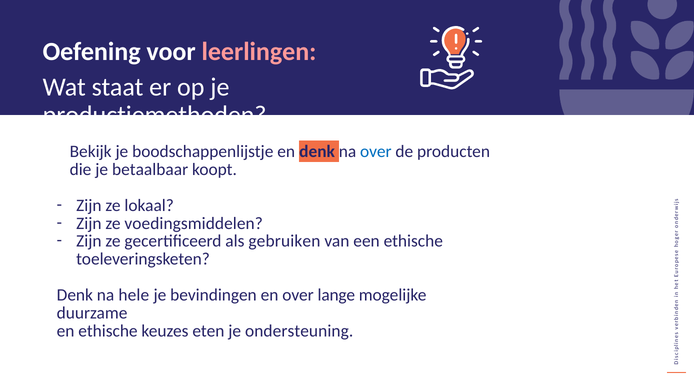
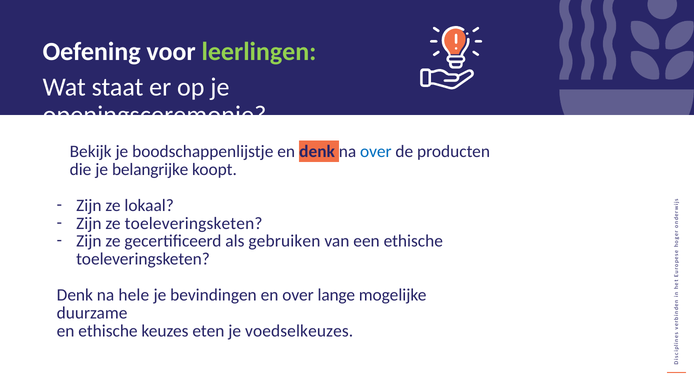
leerlingen colour: pink -> light green
productiemethoden: productiemethoden -> openingsceremonie
betaalbaar: betaalbaar -> belangrijke
ze voedingsmiddelen: voedingsmiddelen -> toeleveringsketen
ondersteuning: ondersteuning -> voedselkeuzes
